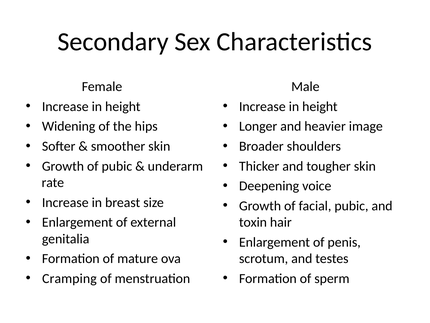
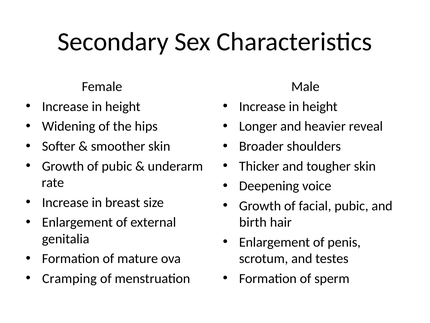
image: image -> reveal
toxin: toxin -> birth
